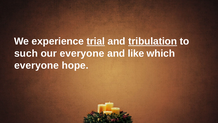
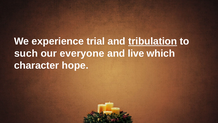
trial underline: present -> none
like: like -> live
everyone at (37, 65): everyone -> character
